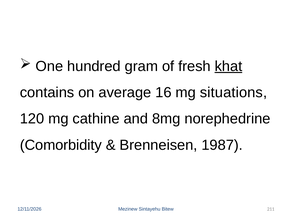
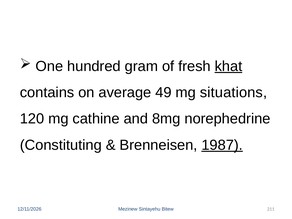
16: 16 -> 49
Comorbidity: Comorbidity -> Constituting
1987 underline: none -> present
